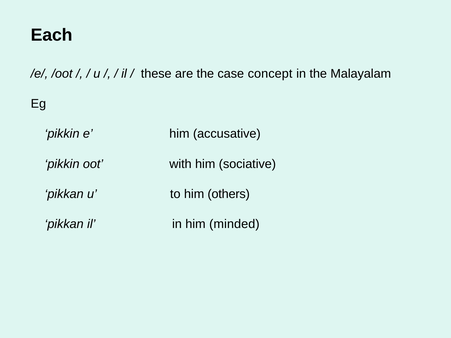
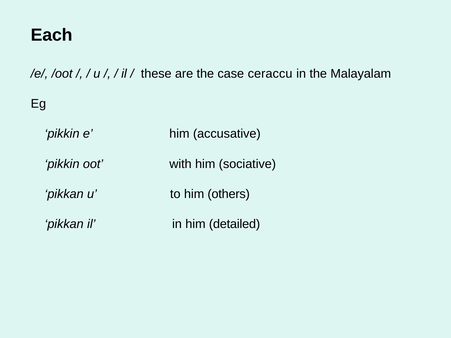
concept: concept -> ceraccu
minded: minded -> detailed
